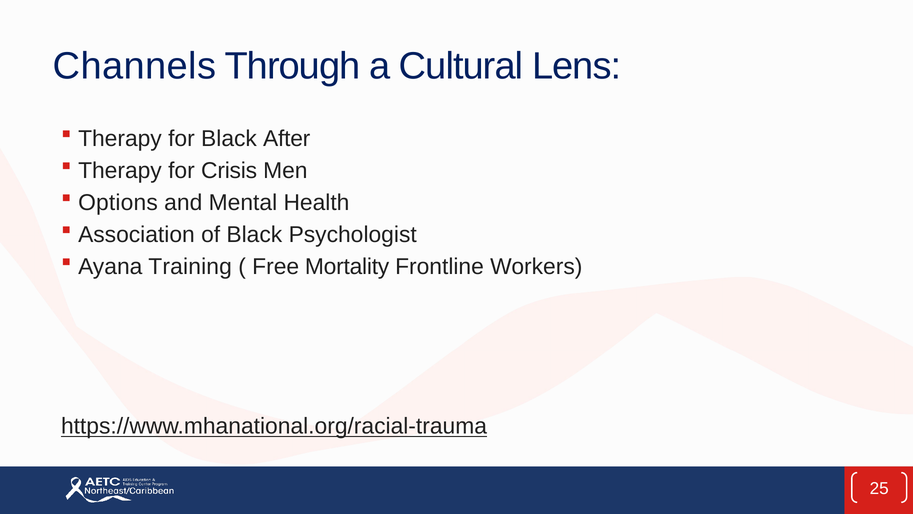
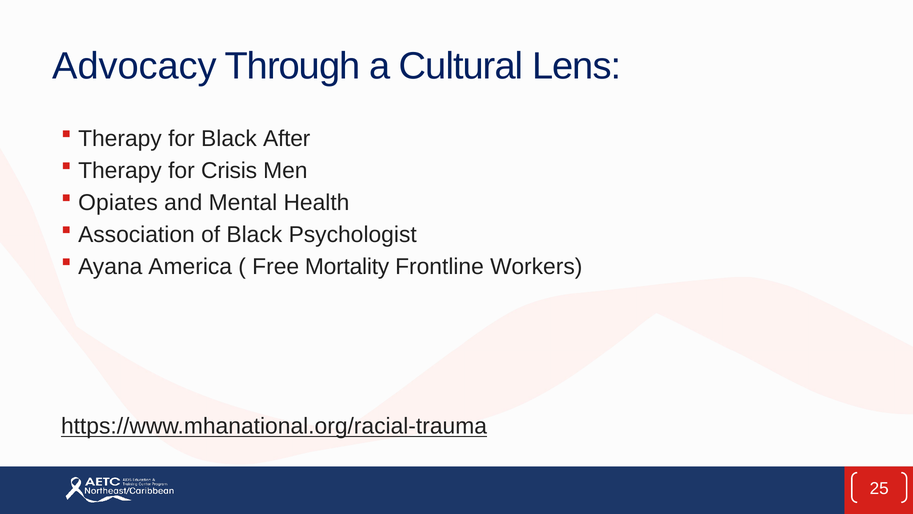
Channels: Channels -> Advocacy
Options: Options -> Opiates
Training: Training -> America
